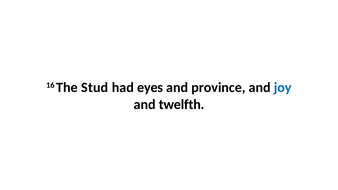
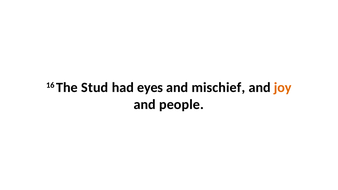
province: province -> mischief
joy colour: blue -> orange
twelfth: twelfth -> people
